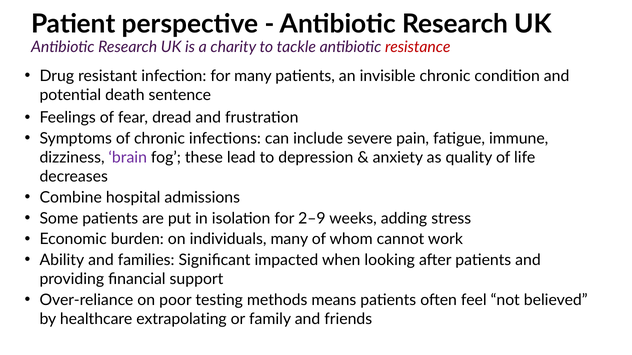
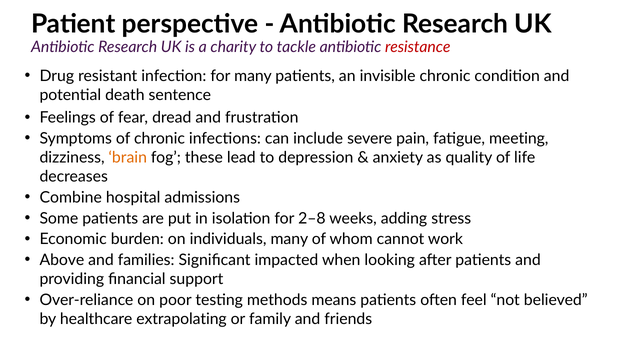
immune: immune -> meeting
brain colour: purple -> orange
2–9: 2–9 -> 2–8
Ability: Ability -> Above
